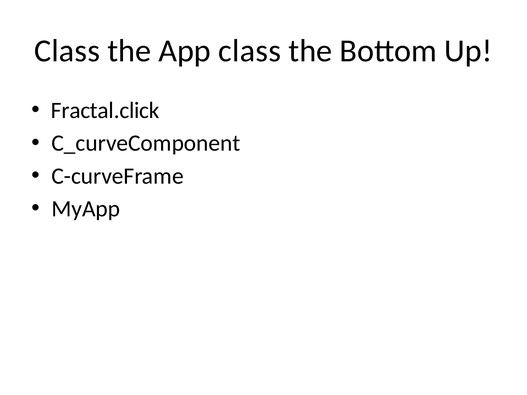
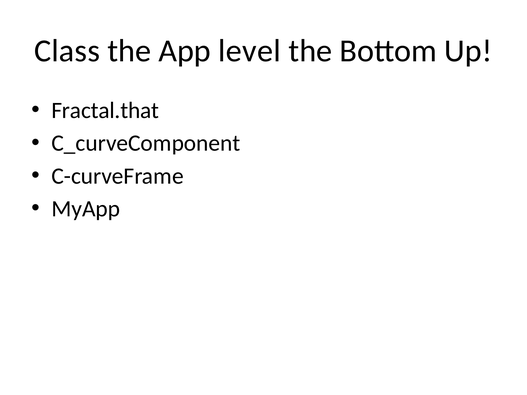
App class: class -> level
Fractal.click: Fractal.click -> Fractal.that
